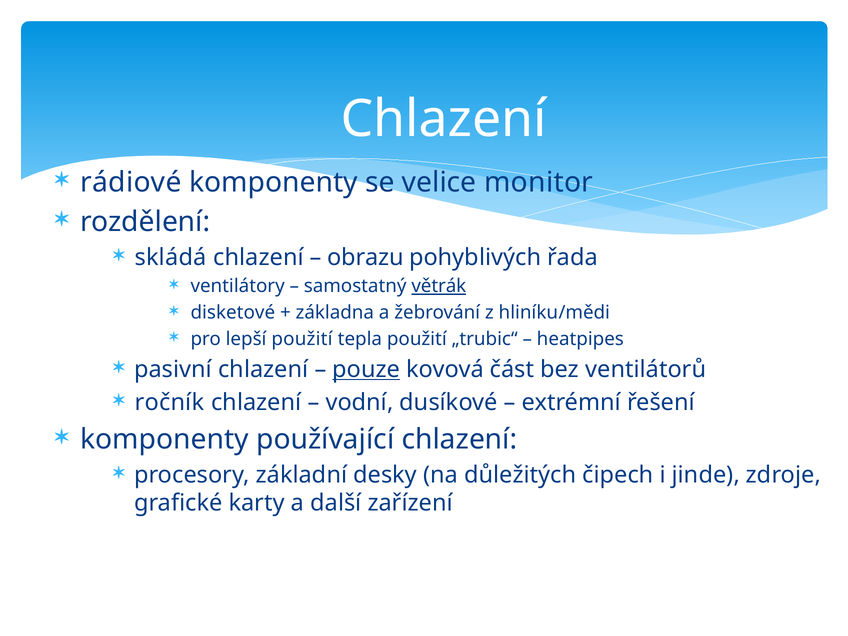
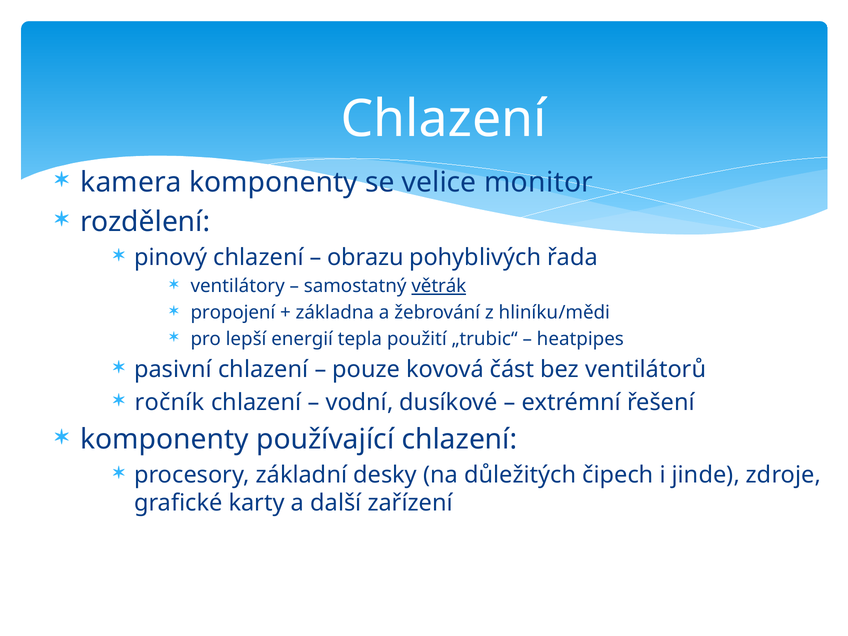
rádiové: rádiové -> kamera
skládá: skládá -> pinový
disketové: disketové -> propojení
lepší použití: použití -> energií
pouze underline: present -> none
